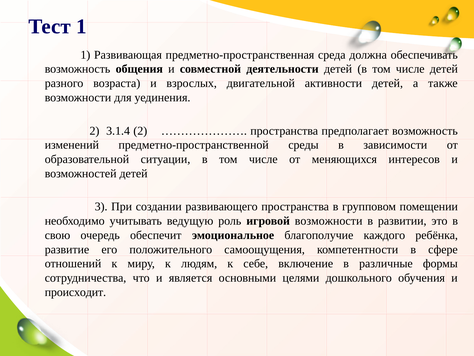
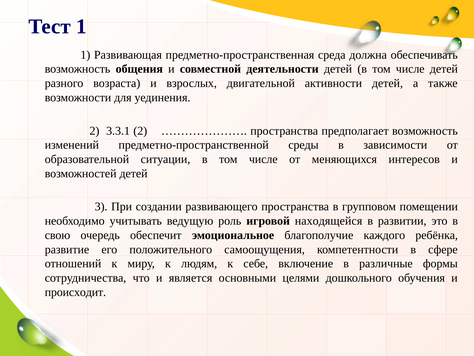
3.1.4: 3.1.4 -> 3.3.1
игровой возможности: возможности -> находящейся
